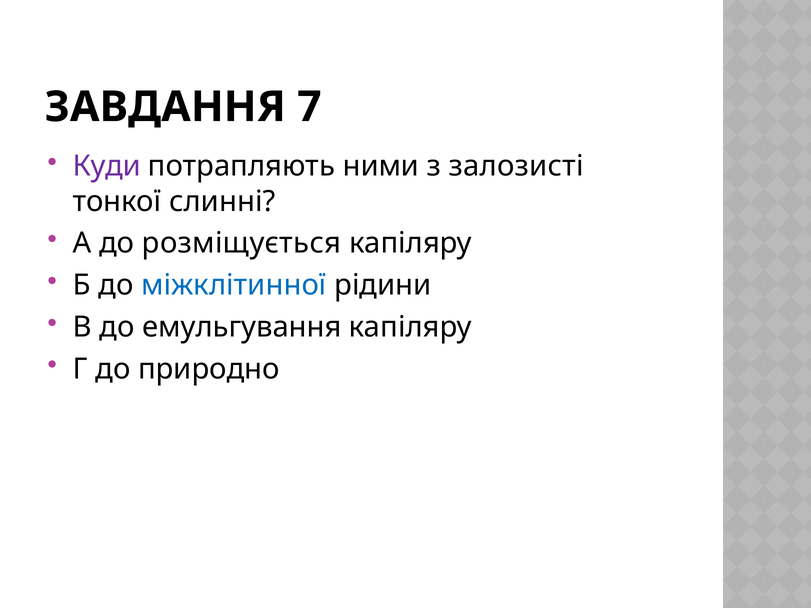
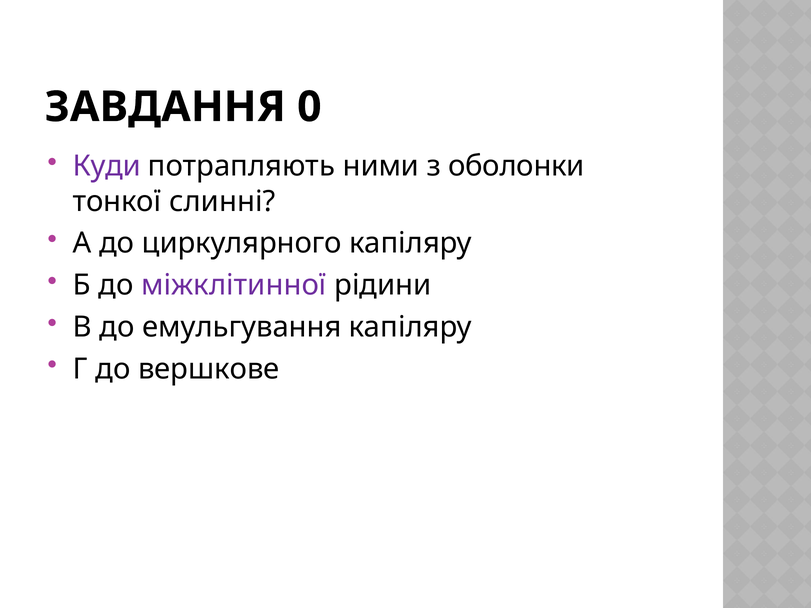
7: 7 -> 0
залозисті: залозисті -> оболонки
розміщується: розміщується -> циркулярного
міжклітинної colour: blue -> purple
природно: природно -> вершкове
